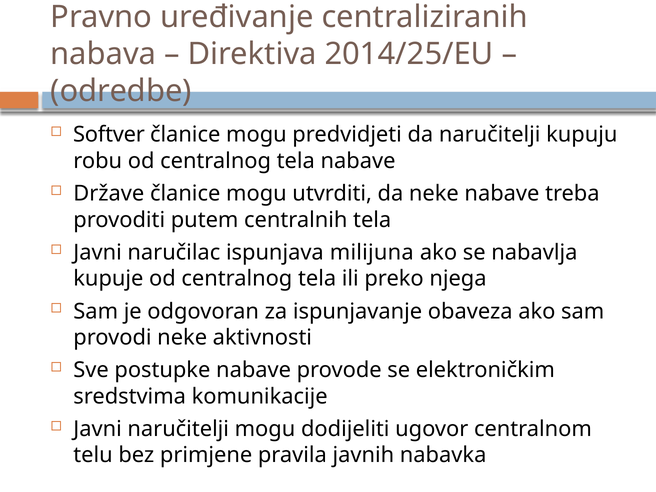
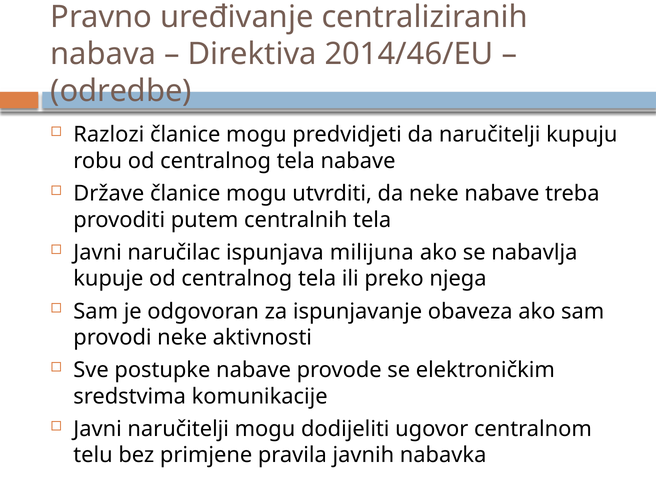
2014/25/EU: 2014/25/EU -> 2014/46/EU
Softver: Softver -> Razlozi
